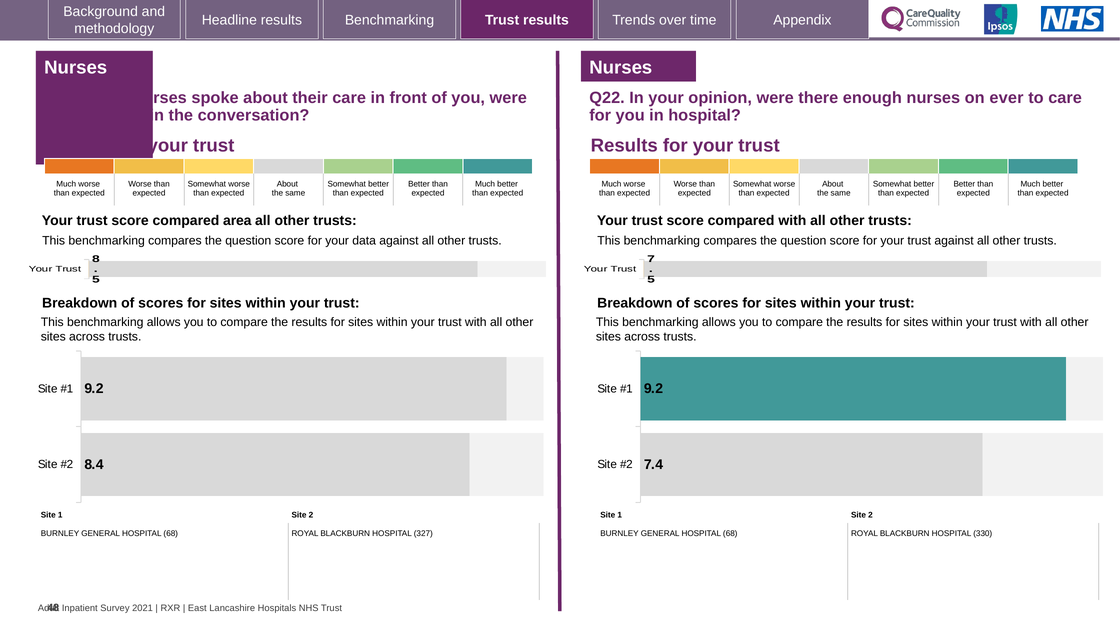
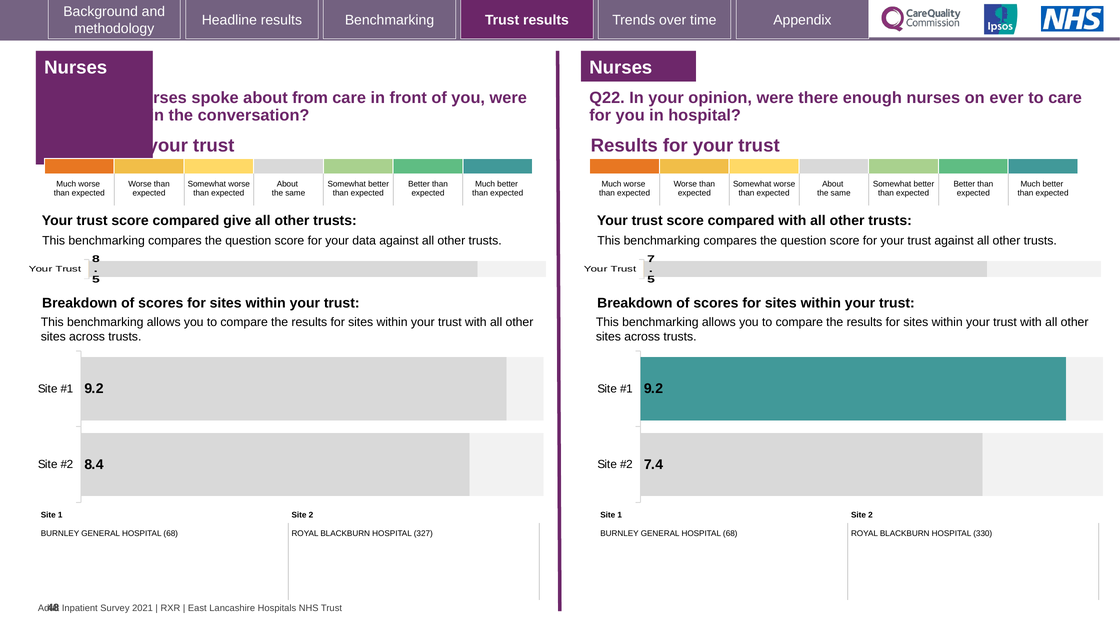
their: their -> from
area: area -> give
